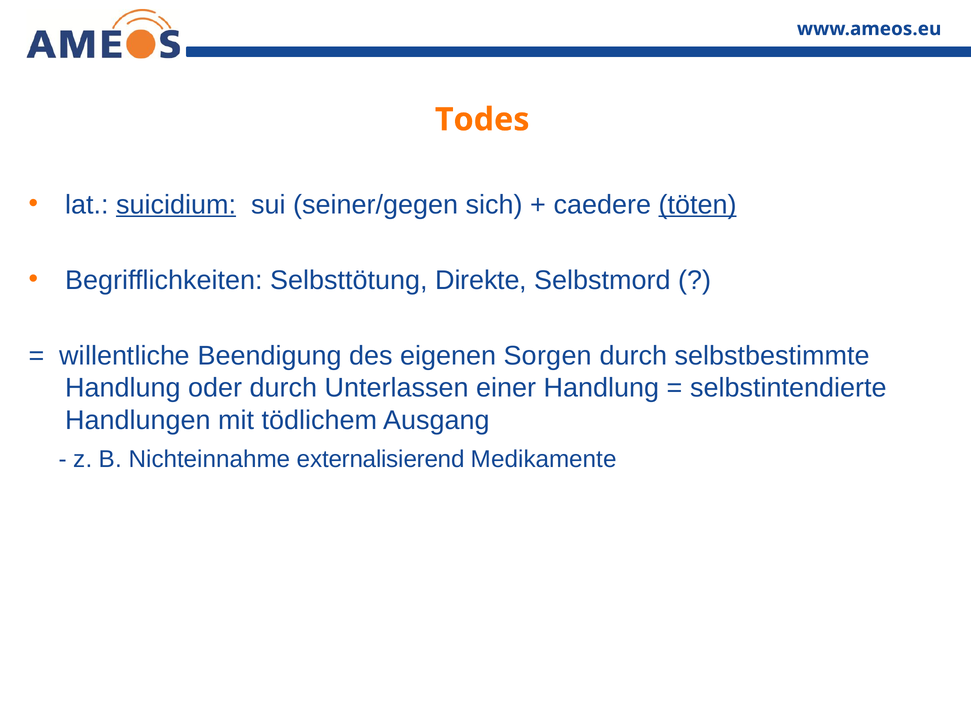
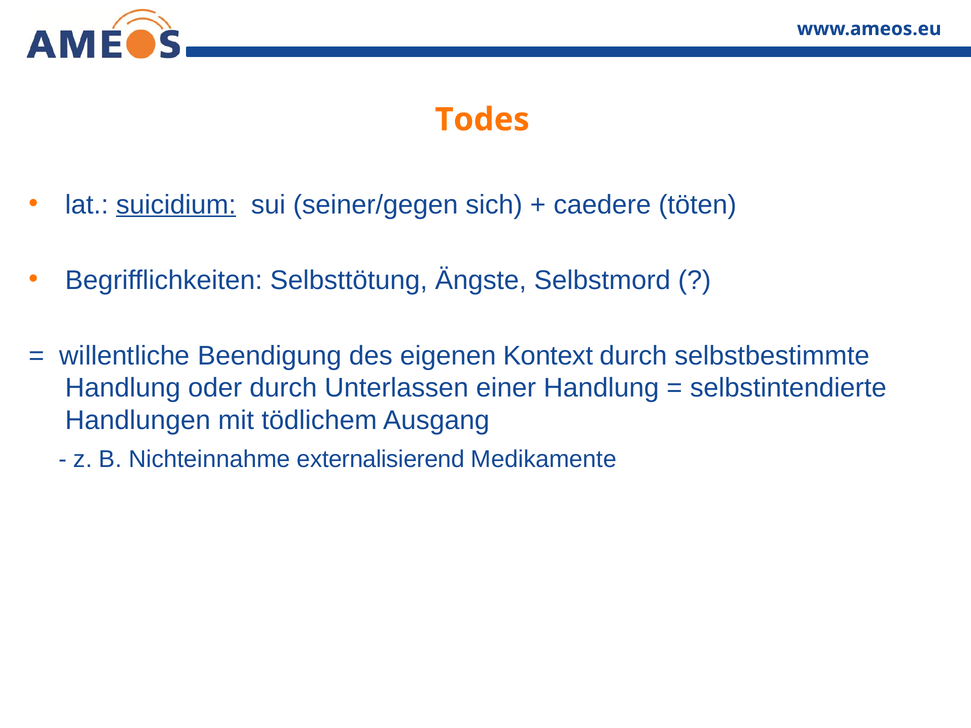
töten underline: present -> none
Direkte: Direkte -> Ängste
Sorgen: Sorgen -> Kontext
